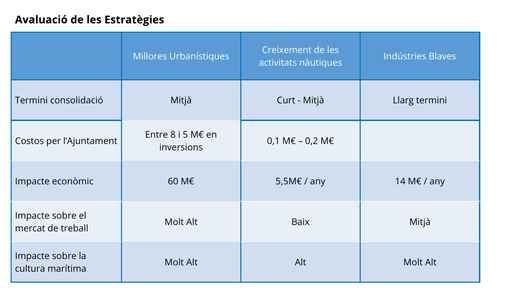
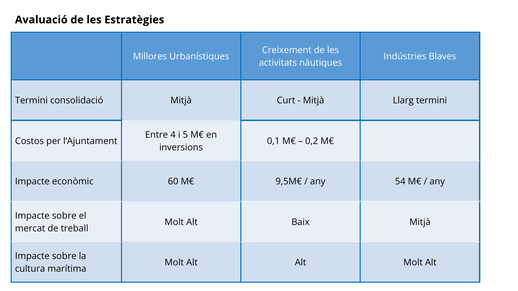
8: 8 -> 4
5,5M€: 5,5M€ -> 9,5M€
14: 14 -> 54
